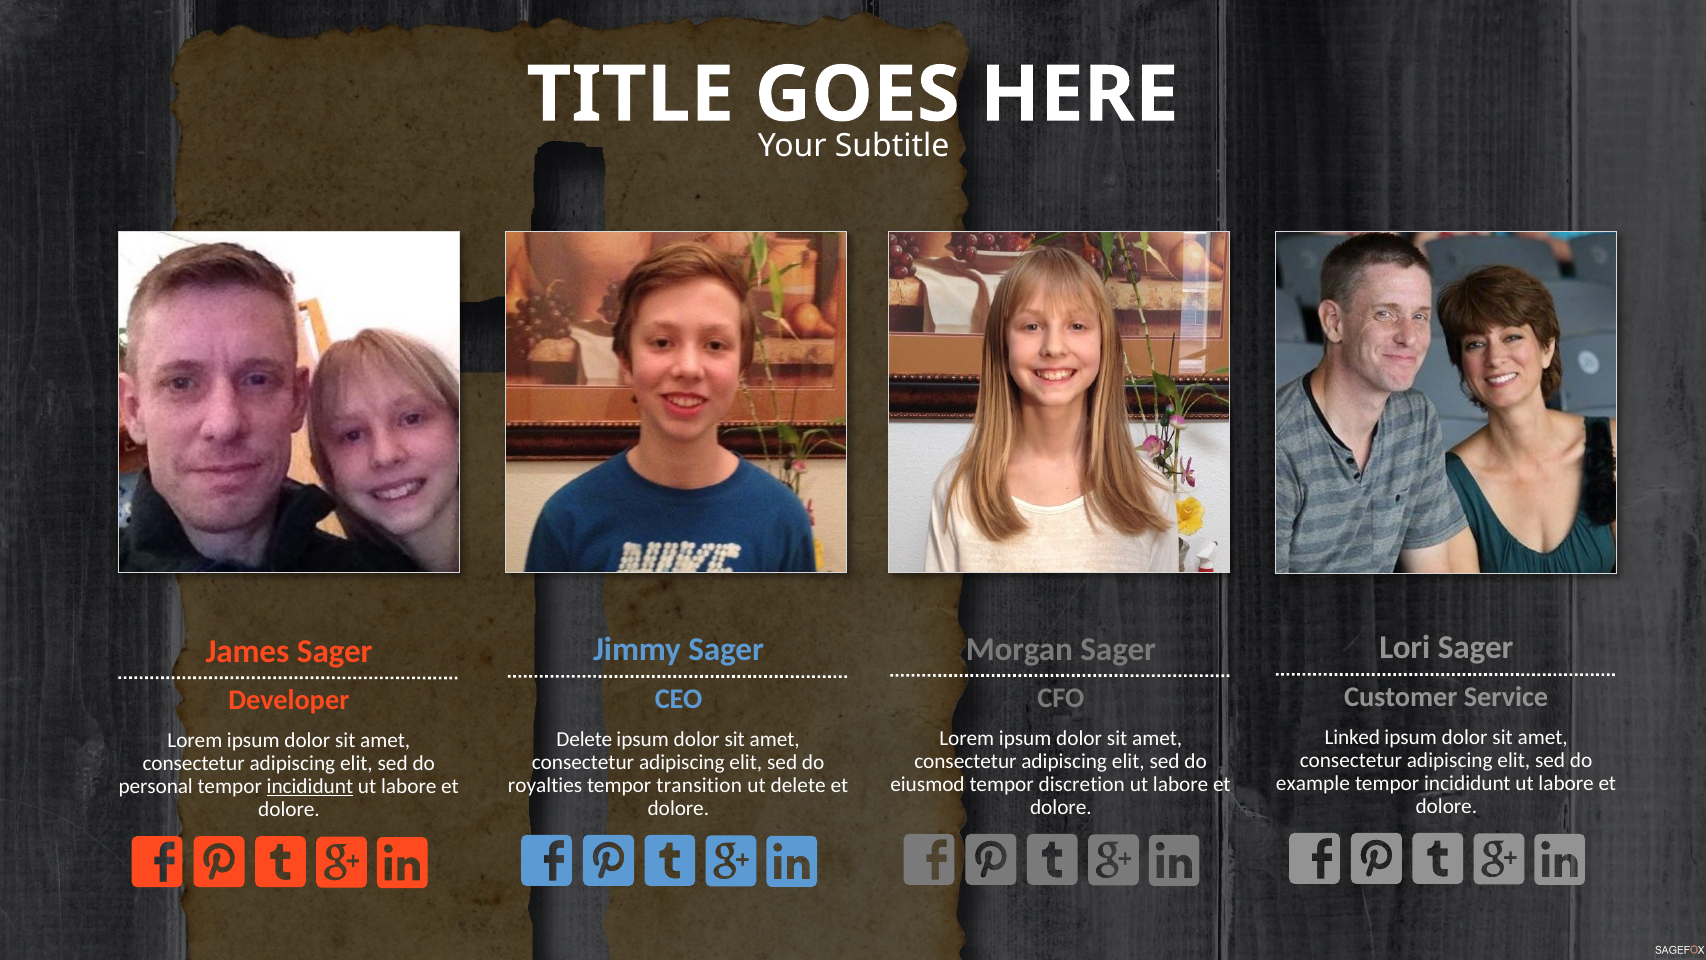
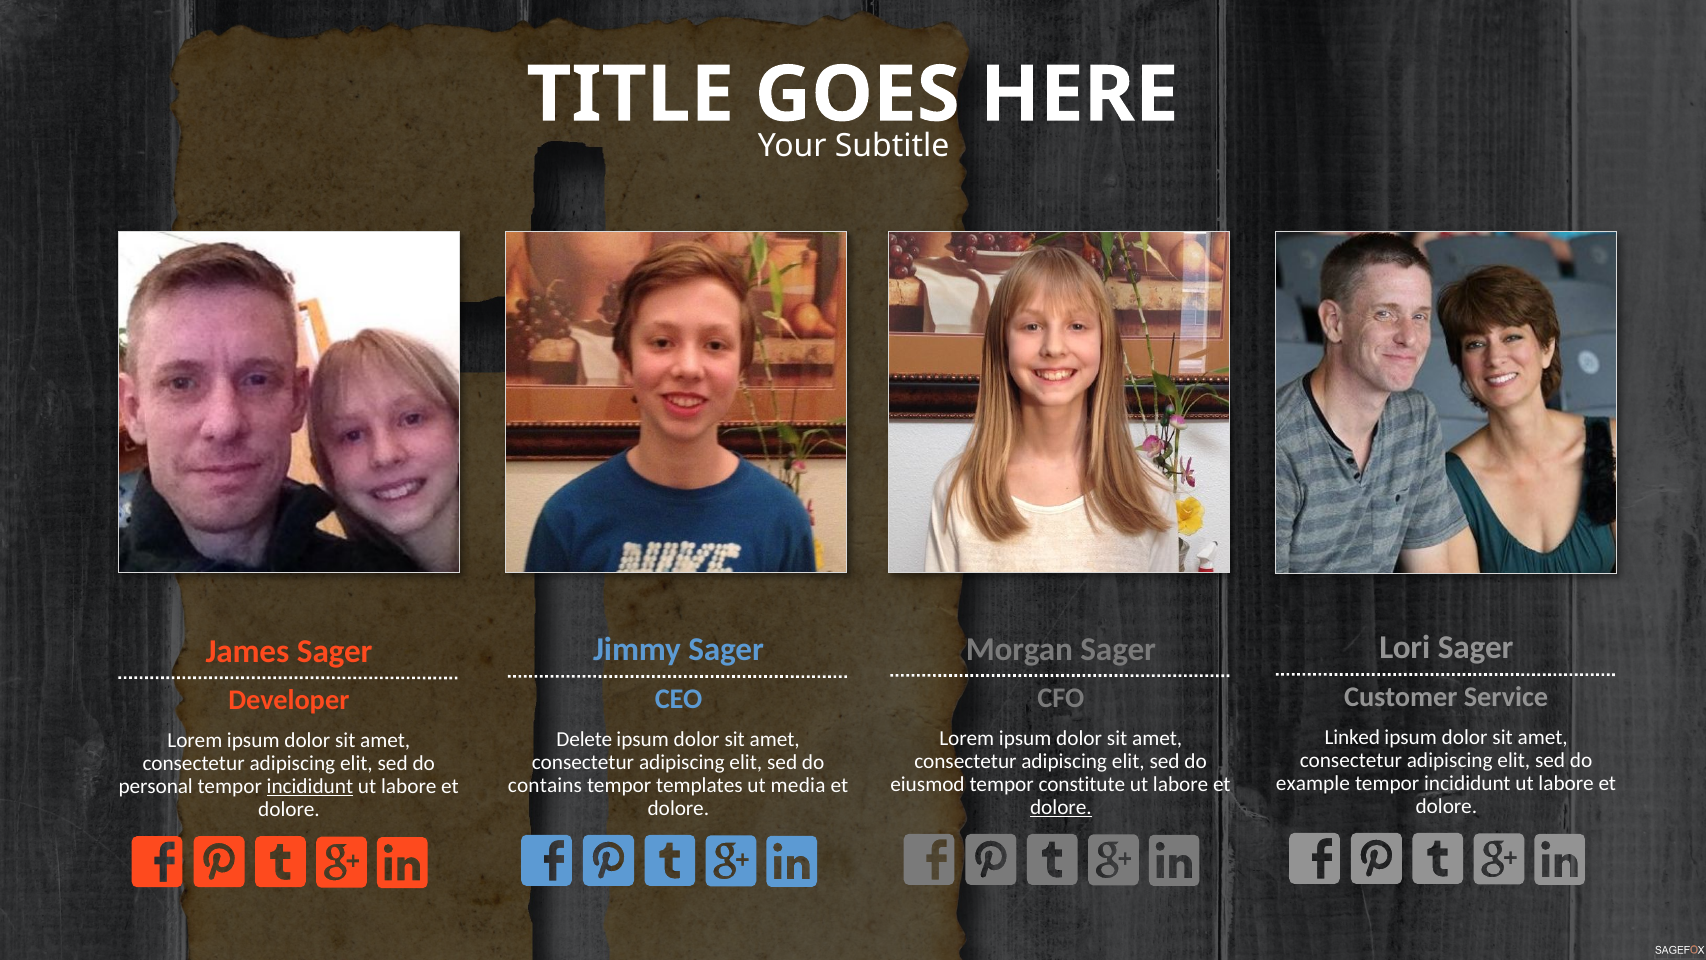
discretion: discretion -> constitute
royalties: royalties -> contains
transition: transition -> templates
ut delete: delete -> media
dolore at (1061, 807) underline: none -> present
